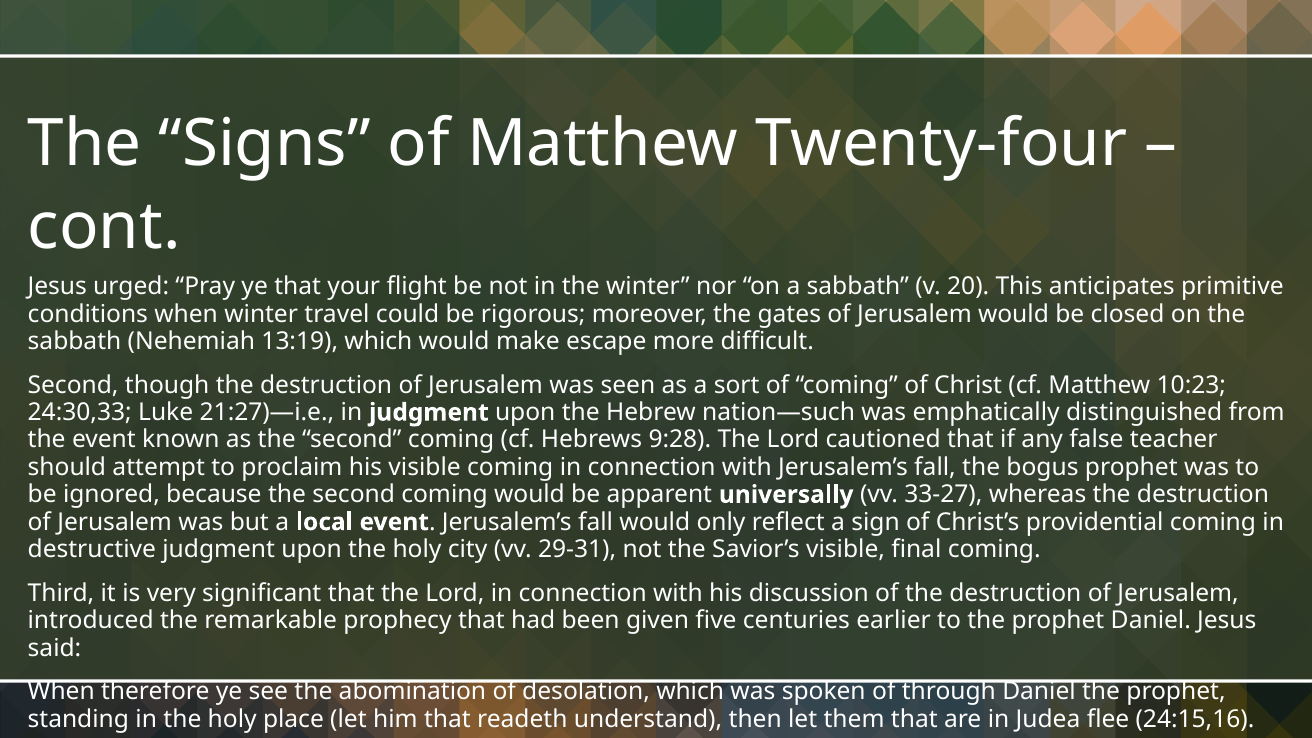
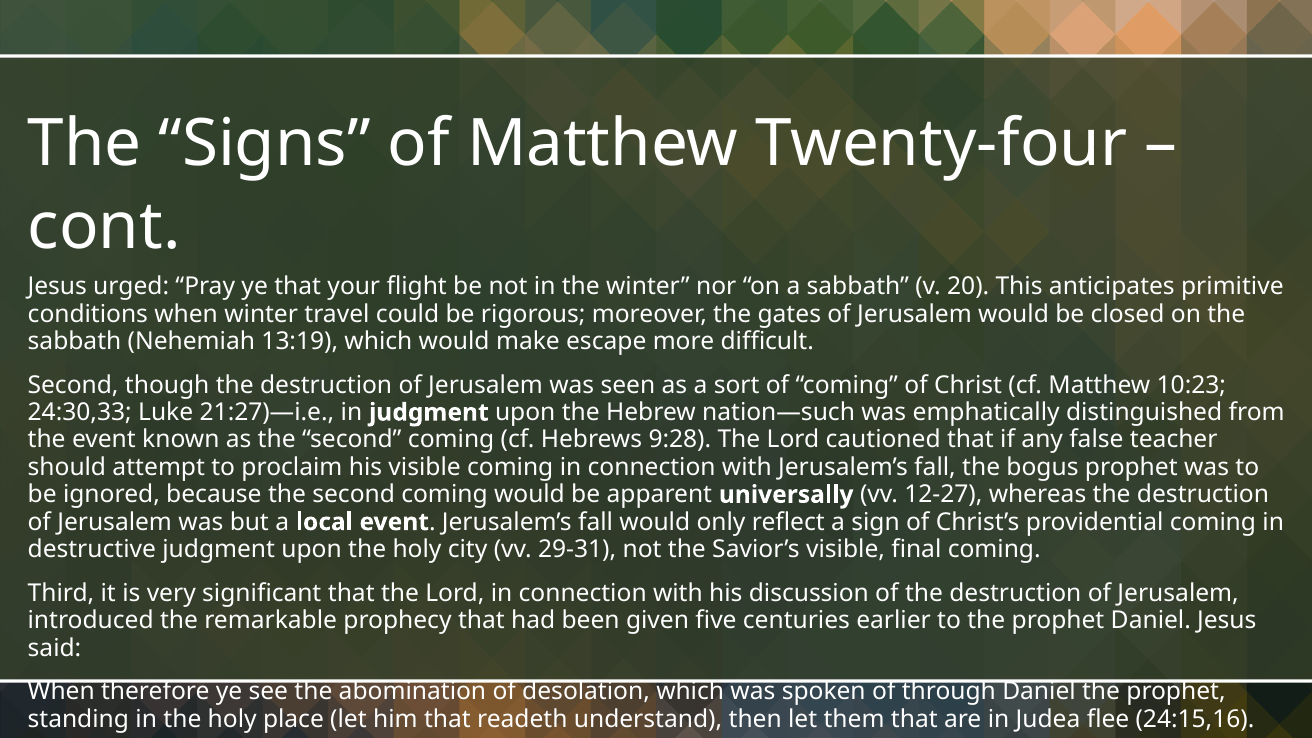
33-27: 33-27 -> 12-27
